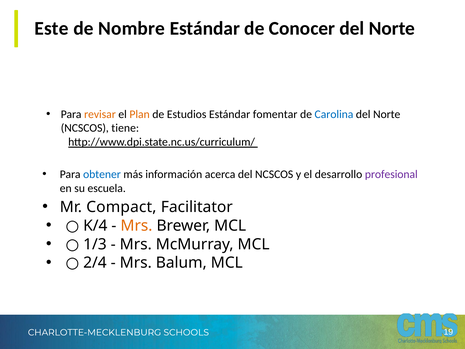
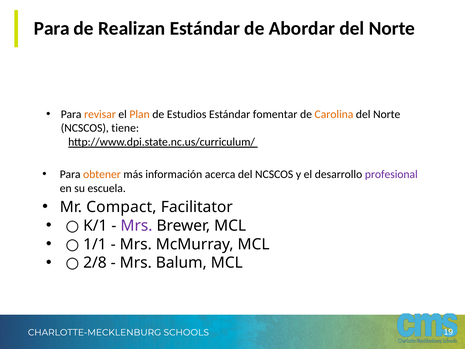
Este at (52, 28): Este -> Para
Nombre: Nombre -> Realizan
Conocer: Conocer -> Abordar
Carolina colour: blue -> orange
obtener colour: blue -> orange
K/4: K/4 -> K/1
Mrs at (136, 225) colour: orange -> purple
1/3: 1/3 -> 1/1
2/4: 2/4 -> 2/8
